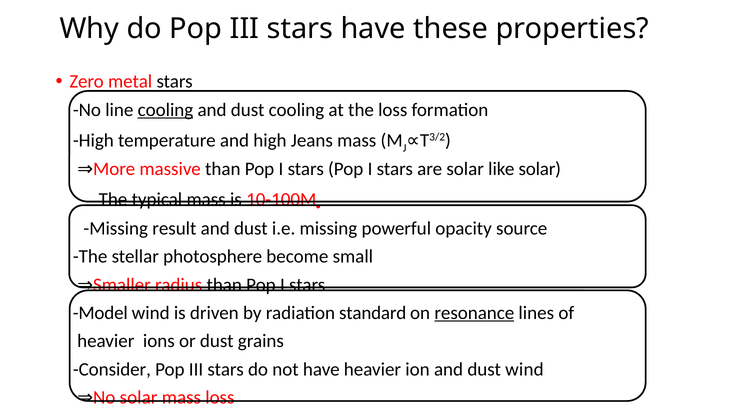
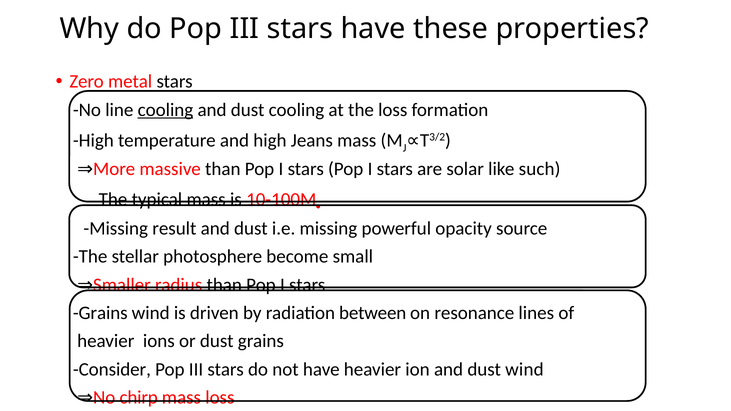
like solar: solar -> such
Model at (100, 313): Model -> Grains
standard: standard -> between
resonance underline: present -> none
⇒No solar: solar -> chirp
